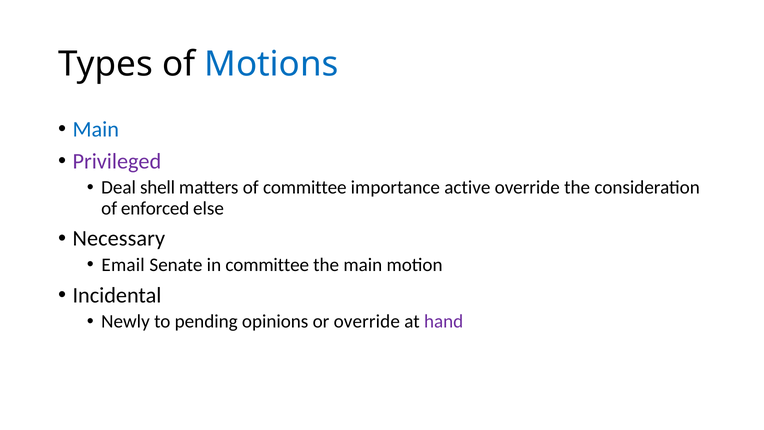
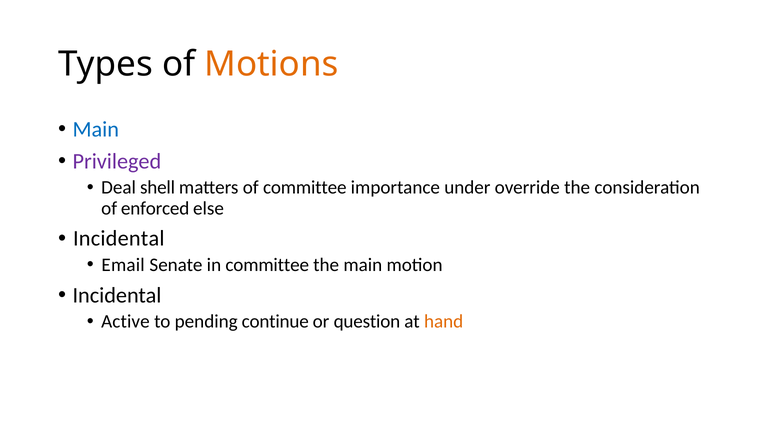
Motions colour: blue -> orange
active: active -> under
Necessary at (119, 238): Necessary -> Incidental
Newly: Newly -> Active
opinions: opinions -> continue
or override: override -> question
hand colour: purple -> orange
